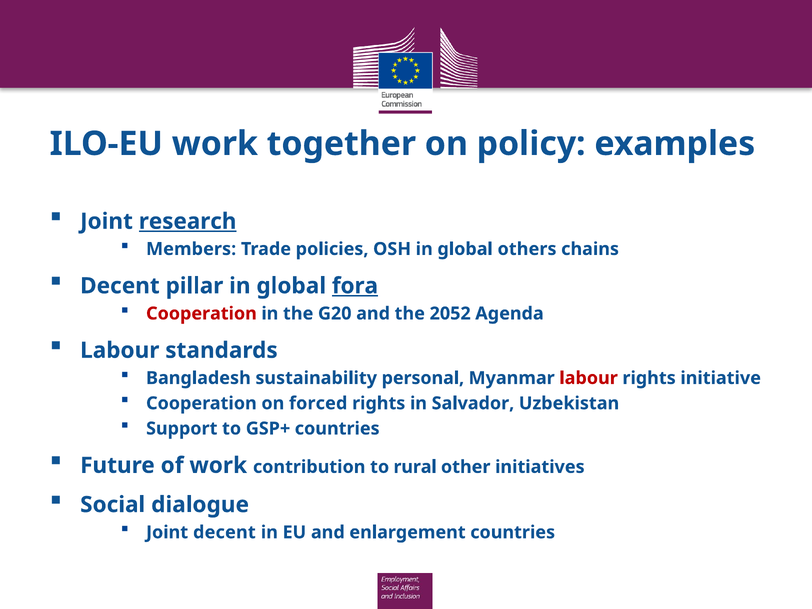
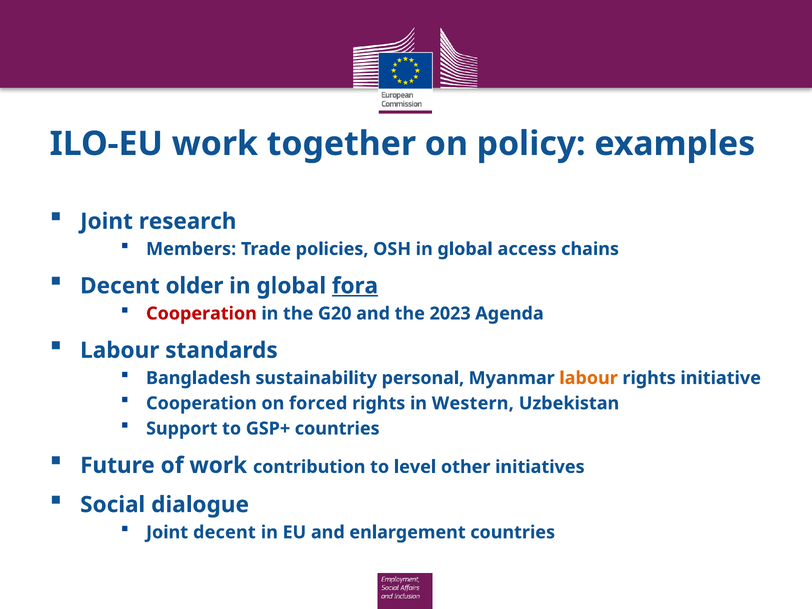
research underline: present -> none
others: others -> access
pillar: pillar -> older
2052: 2052 -> 2023
labour at (589, 378) colour: red -> orange
Salvador: Salvador -> Western
rural: rural -> level
